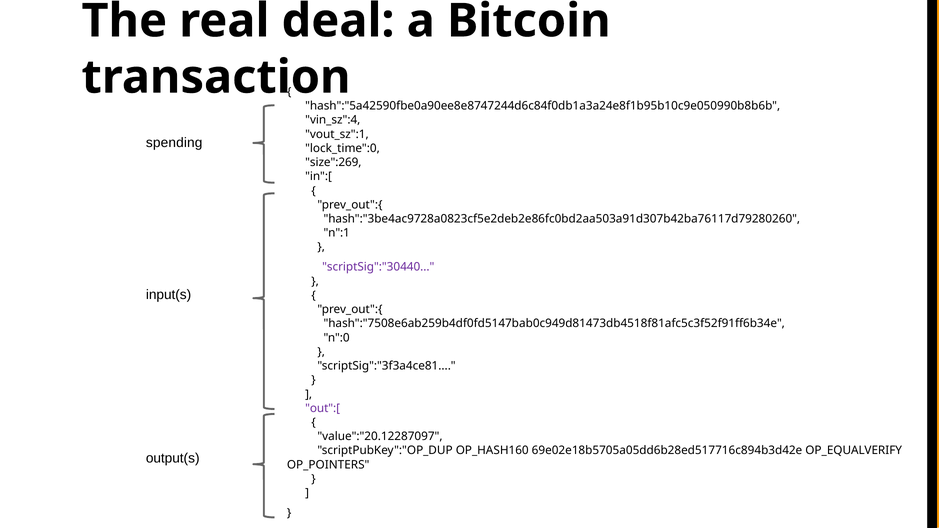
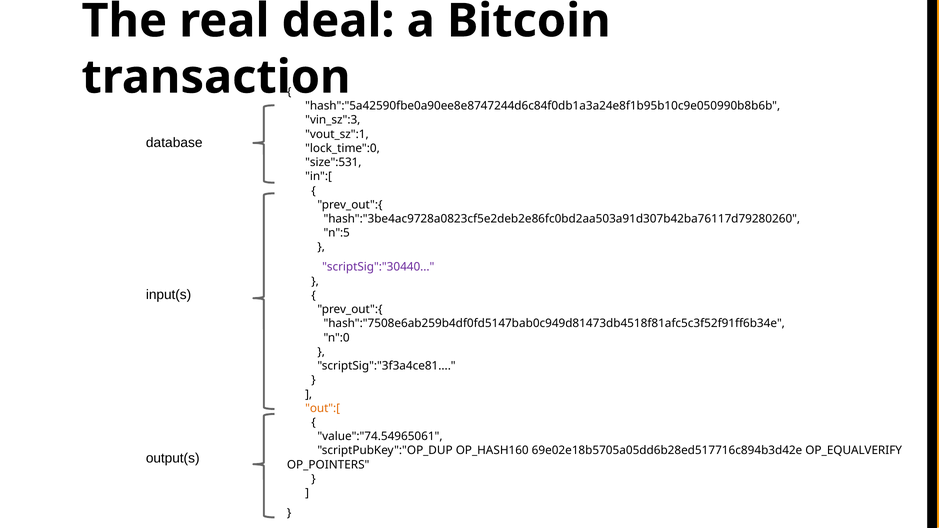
vin_sz":4: vin_sz":4 -> vin_sz":3
spending: spending -> database
size":269: size":269 -> size":531
n":1: n":1 -> n":5
out":[ colour: purple -> orange
value":"20.12287097: value":"20.12287097 -> value":"74.54965061
